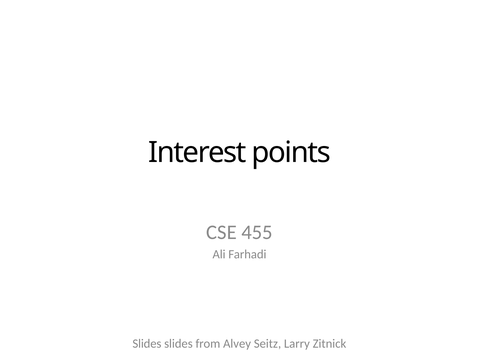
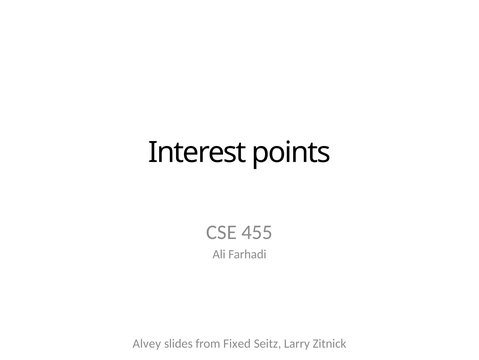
Slides at (147, 343): Slides -> Alvey
Alvey: Alvey -> Fixed
